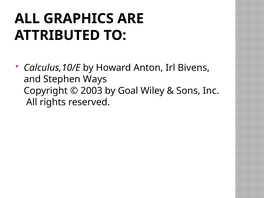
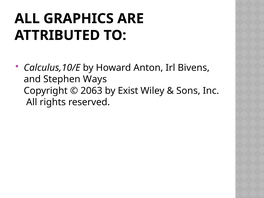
2003: 2003 -> 2063
Goal: Goal -> Exist
